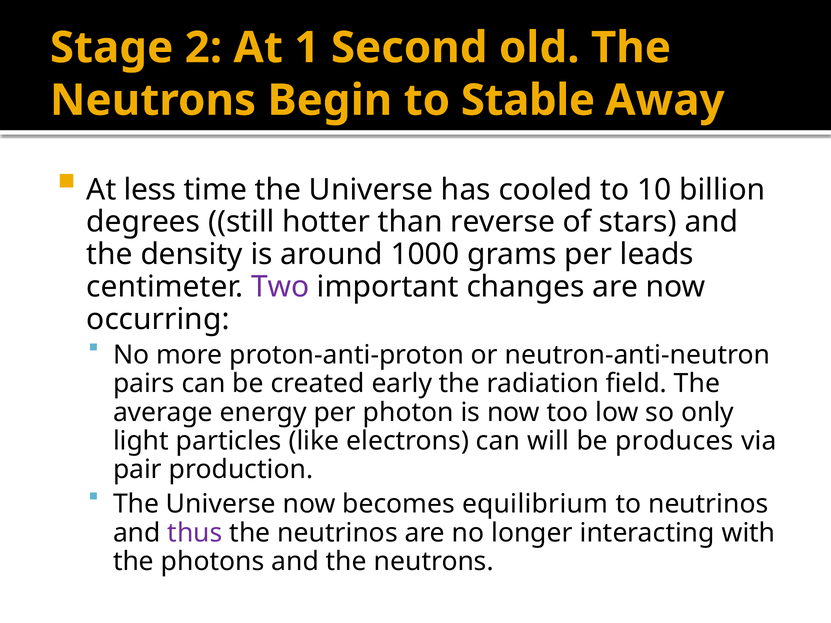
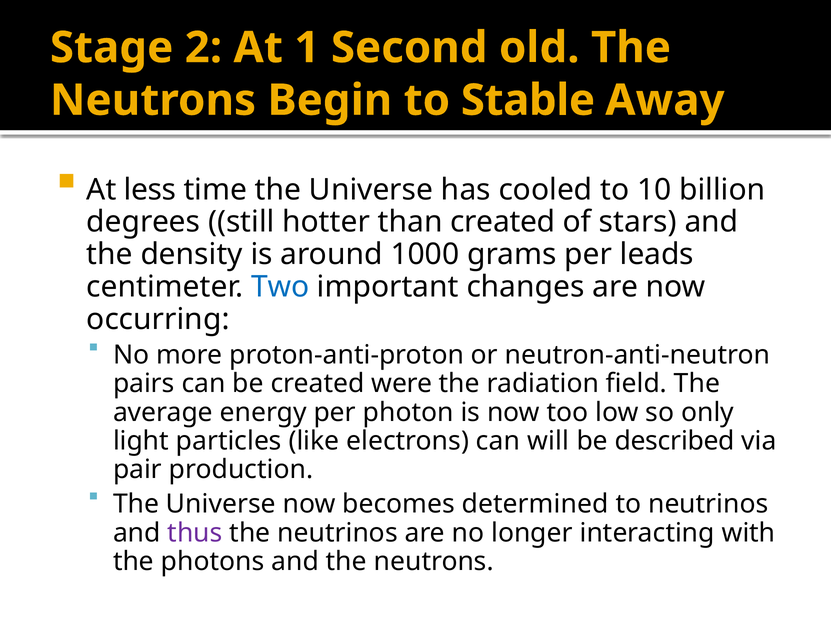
than reverse: reverse -> created
Two colour: purple -> blue
early: early -> were
produces: produces -> described
equilibrium: equilibrium -> determined
